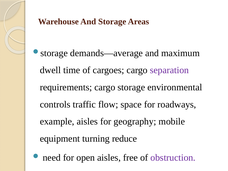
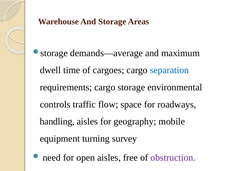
separation colour: purple -> blue
example: example -> handling
reduce: reduce -> survey
